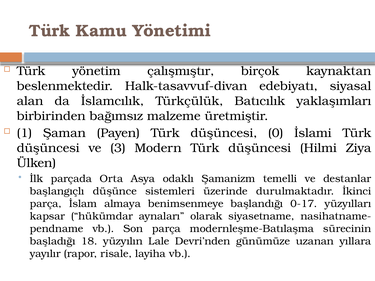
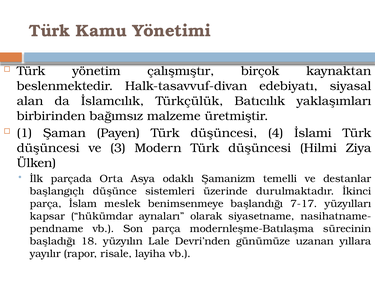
0: 0 -> 4
almaya: almaya -> meslek
0-17: 0-17 -> 7-17
